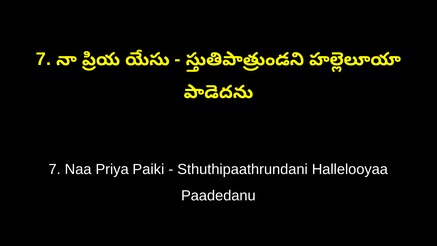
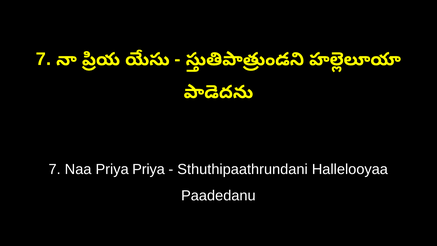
Priya Paiki: Paiki -> Priya
